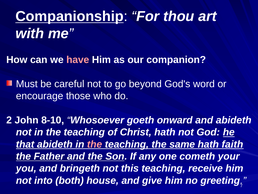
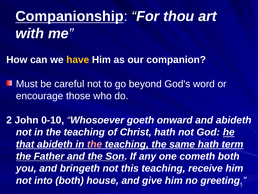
have colour: pink -> yellow
8-10: 8-10 -> 0-10
faith: faith -> term
cometh your: your -> both
